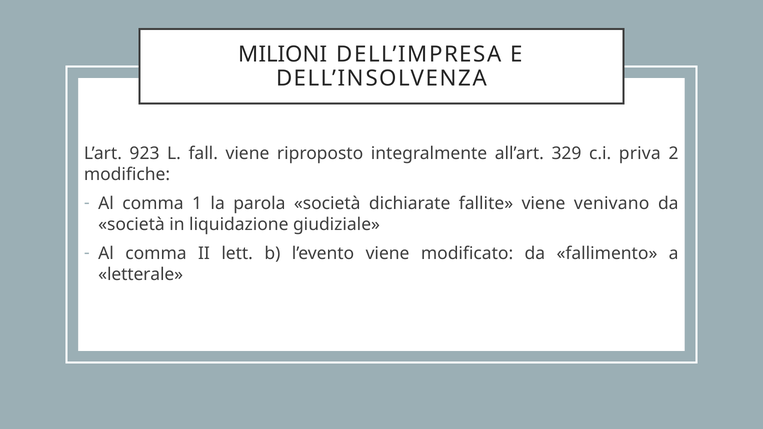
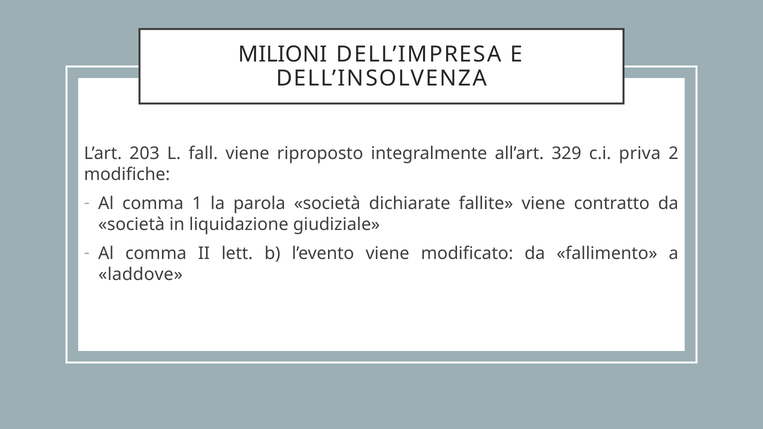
923: 923 -> 203
venivano: venivano -> contratto
letterale: letterale -> laddove
